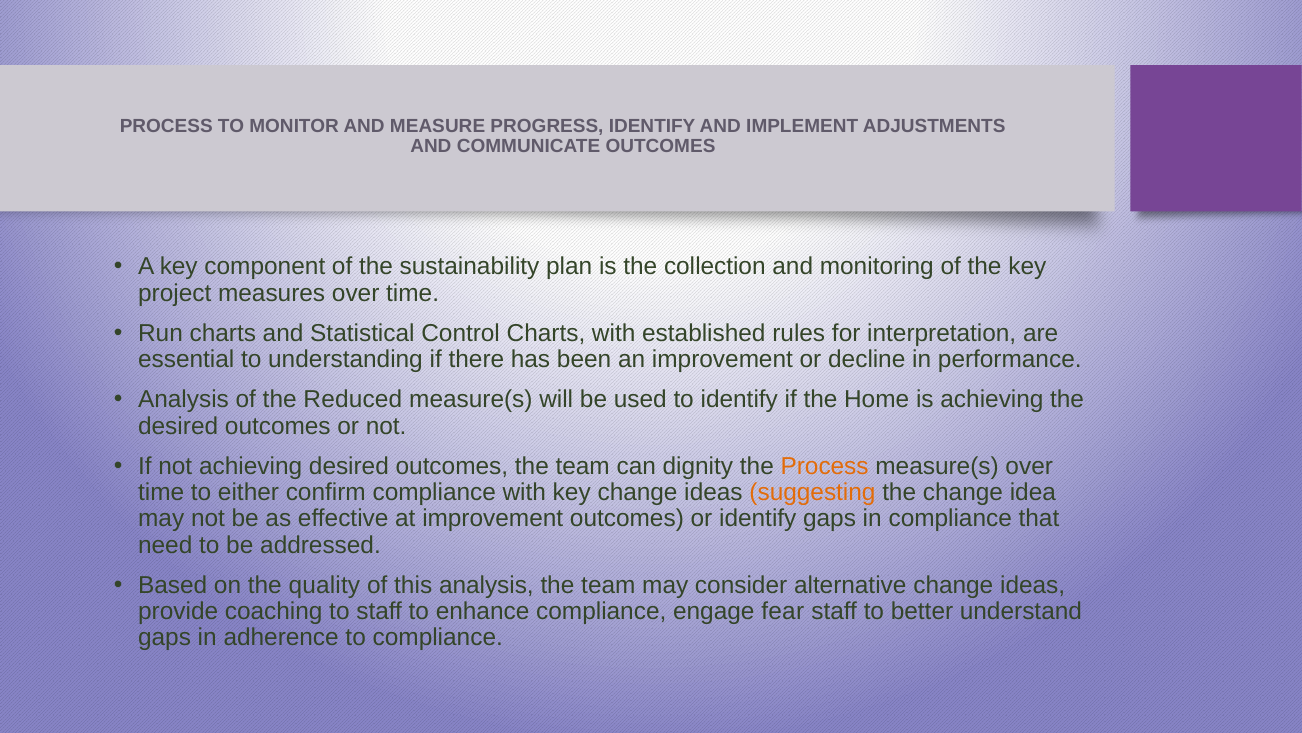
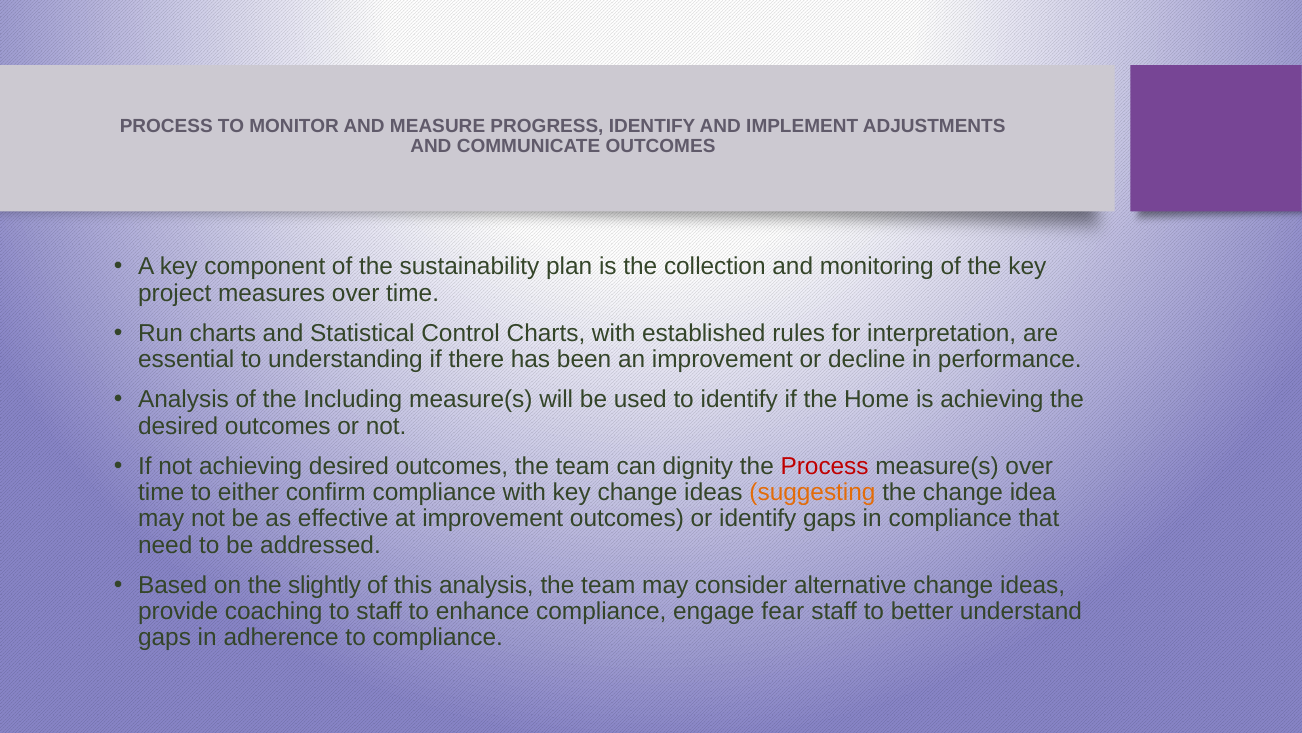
Reduced: Reduced -> Including
Process at (825, 466) colour: orange -> red
quality: quality -> slightly
